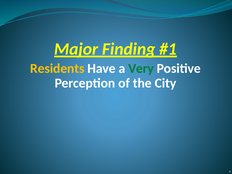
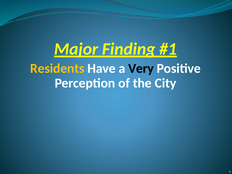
Very colour: green -> black
